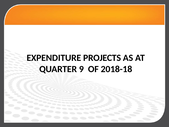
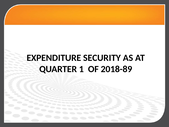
PROJECTS: PROJECTS -> SECURITY
9: 9 -> 1
2018-18: 2018-18 -> 2018-89
